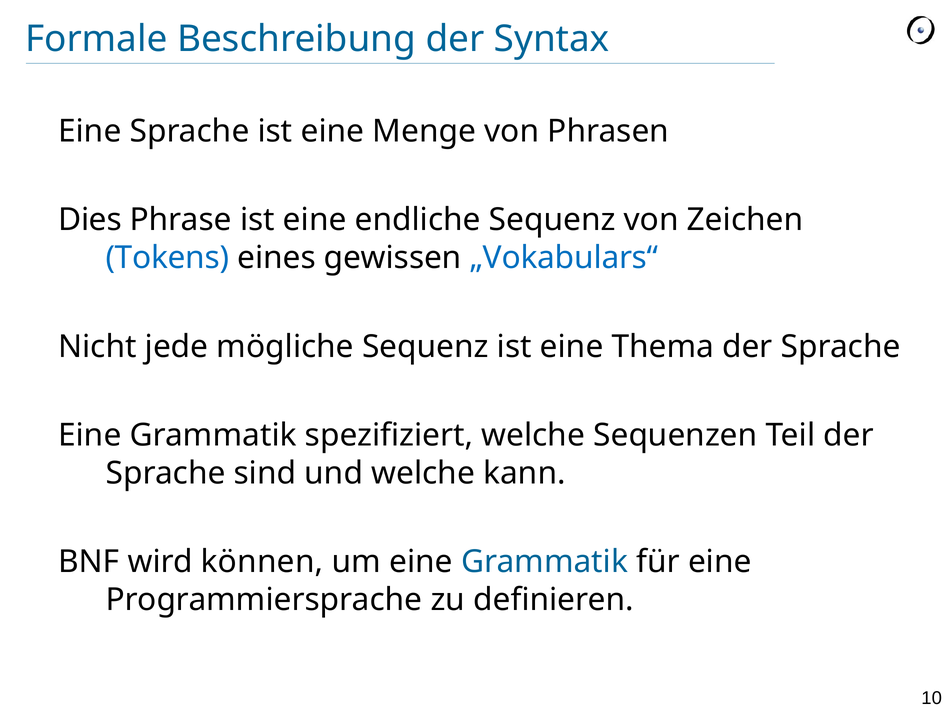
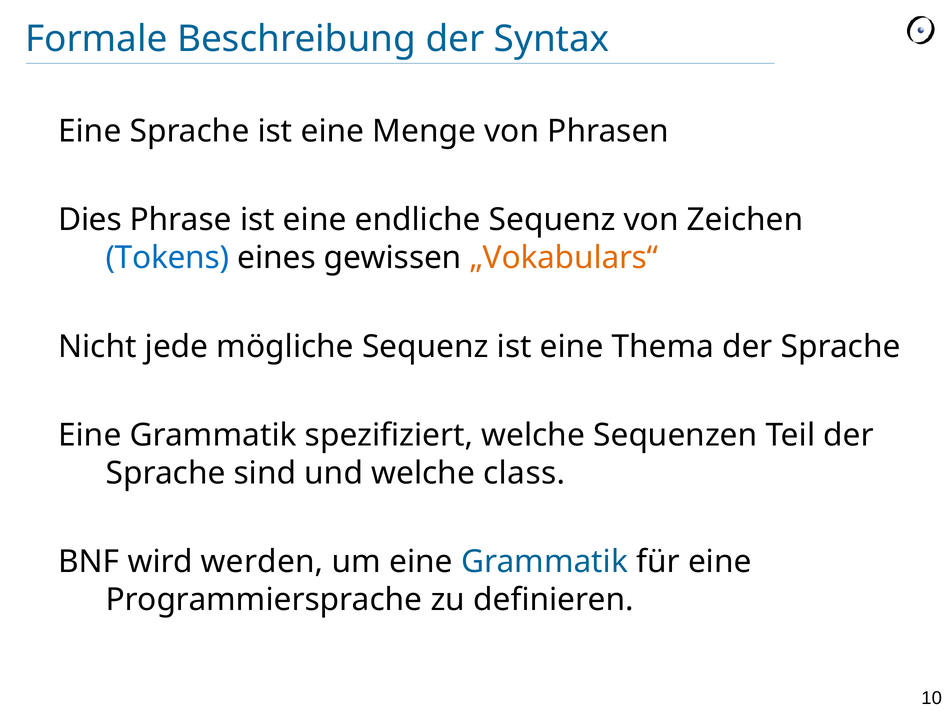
„Vokabulars“ colour: blue -> orange
kann: kann -> class
können: können -> werden
